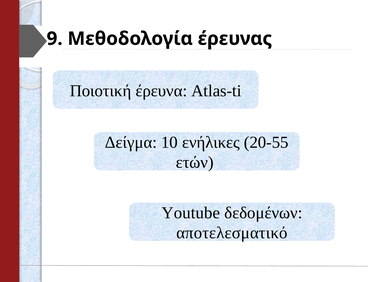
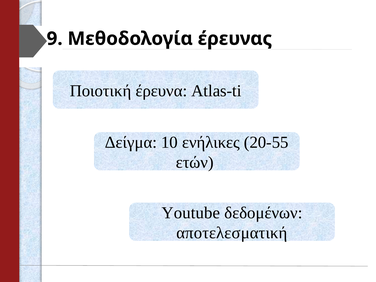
αποτελεσματικό: αποτελεσματικό -> αποτελεσματική
